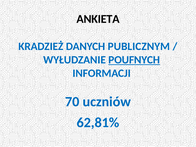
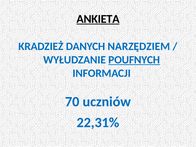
ANKIETA underline: none -> present
PUBLICZNYM: PUBLICZNYM -> NARZĘDZIEM
62,81%: 62,81% -> 22,31%
